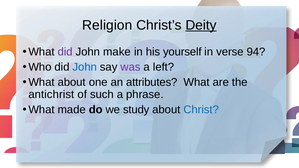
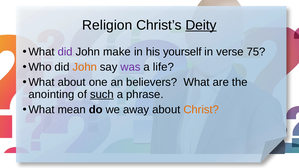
94: 94 -> 75
John at (85, 67) colour: blue -> orange
left: left -> life
attributes: attributes -> believers
antichrist: antichrist -> anointing
such underline: none -> present
made: made -> mean
study: study -> away
Christ colour: blue -> orange
